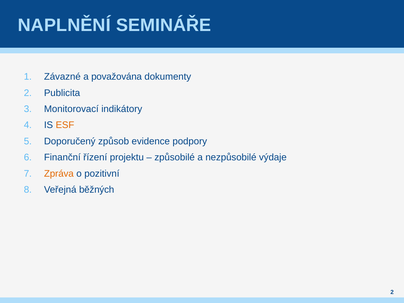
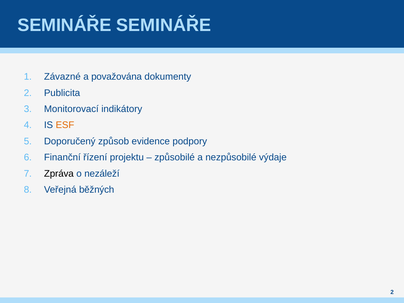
NAPLNĚNÍ at (64, 25): NAPLNĚNÍ -> SEMINÁŘE
Zpráva colour: orange -> black
pozitivní: pozitivní -> nezáleží
